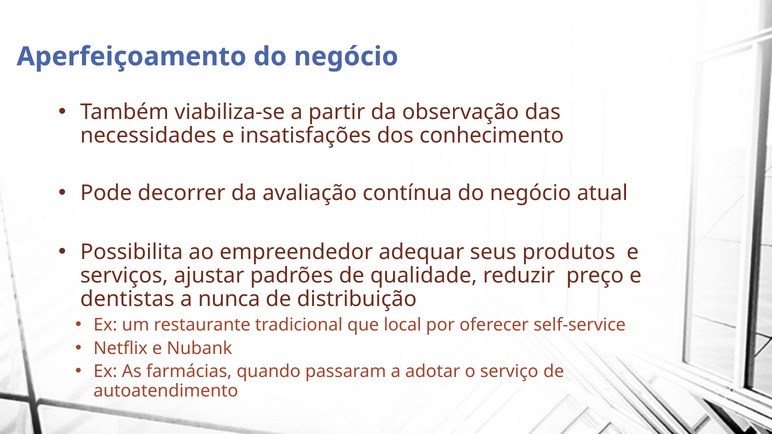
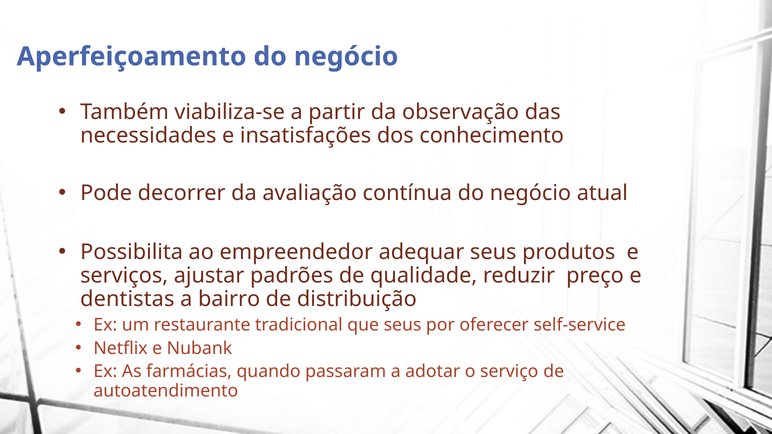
nunca: nunca -> bairro
que local: local -> seus
